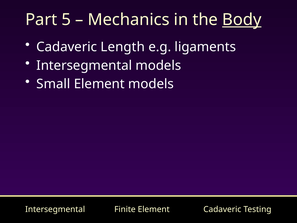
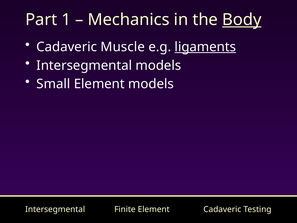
5: 5 -> 1
Length: Length -> Muscle
ligaments underline: none -> present
